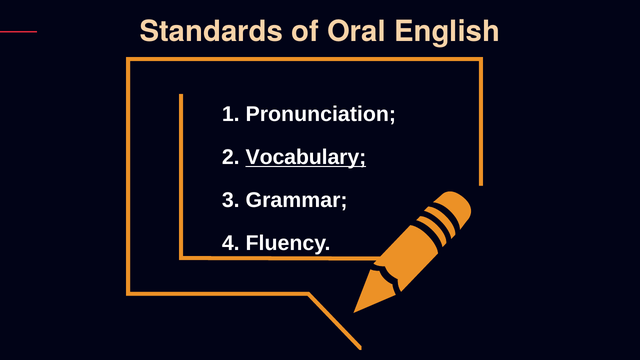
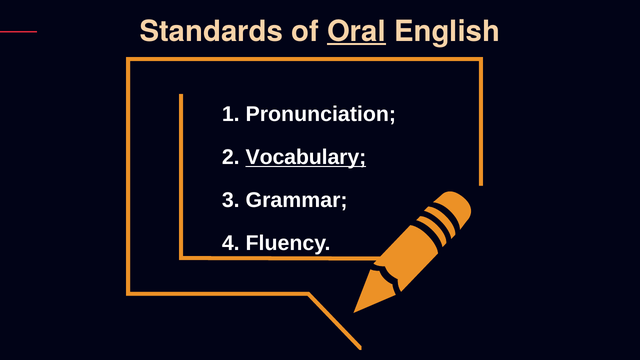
Oral underline: none -> present
